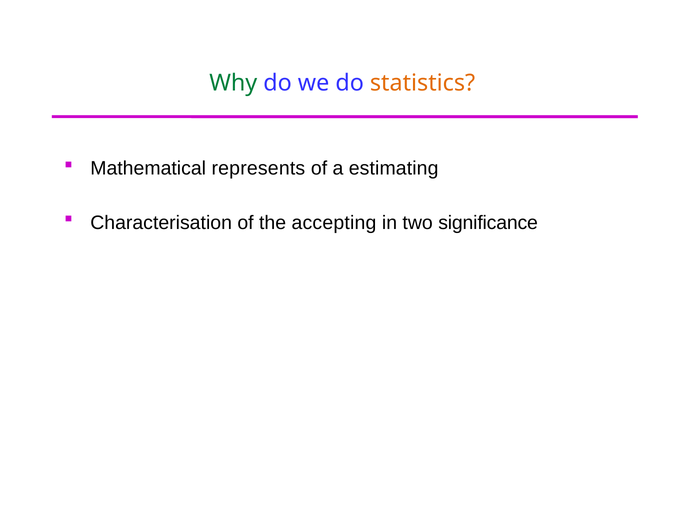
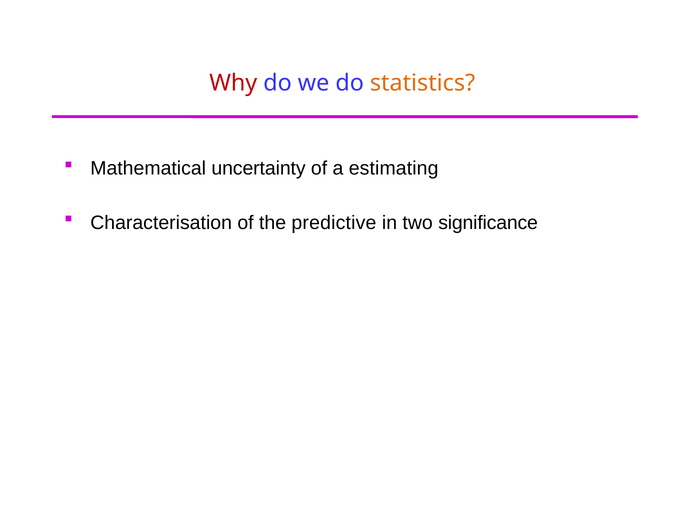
Why colour: green -> red
represents: represents -> uncertainty
accepting: accepting -> predictive
